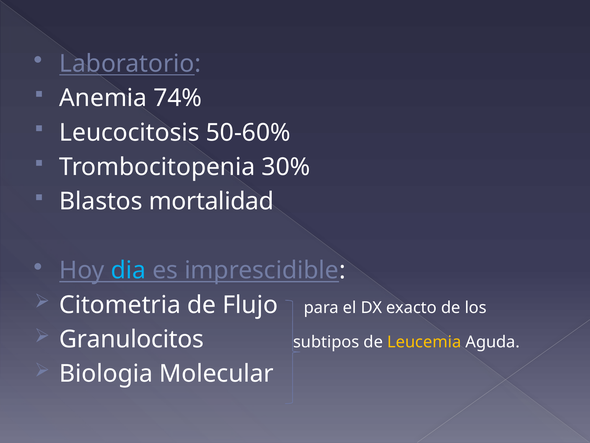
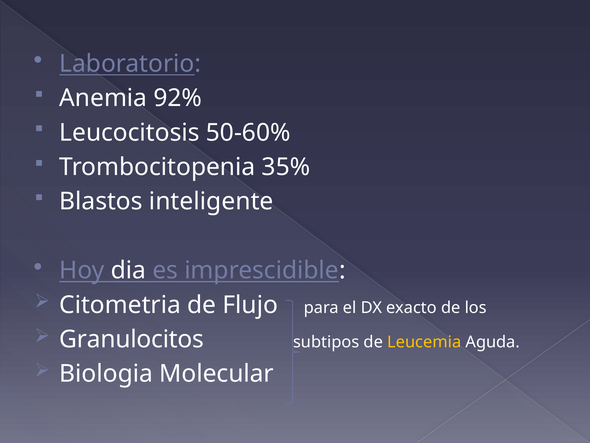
74%: 74% -> 92%
30%: 30% -> 35%
mortalidad: mortalidad -> inteligente
dia colour: light blue -> white
